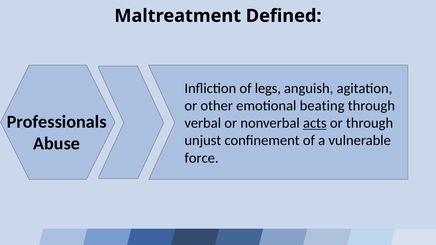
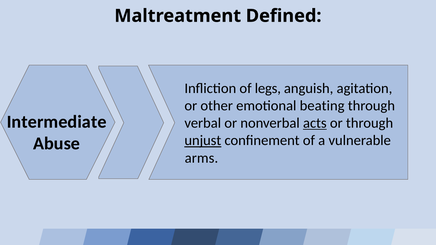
Professionals: Professionals -> Intermediate
unjust underline: none -> present
force: force -> arms
